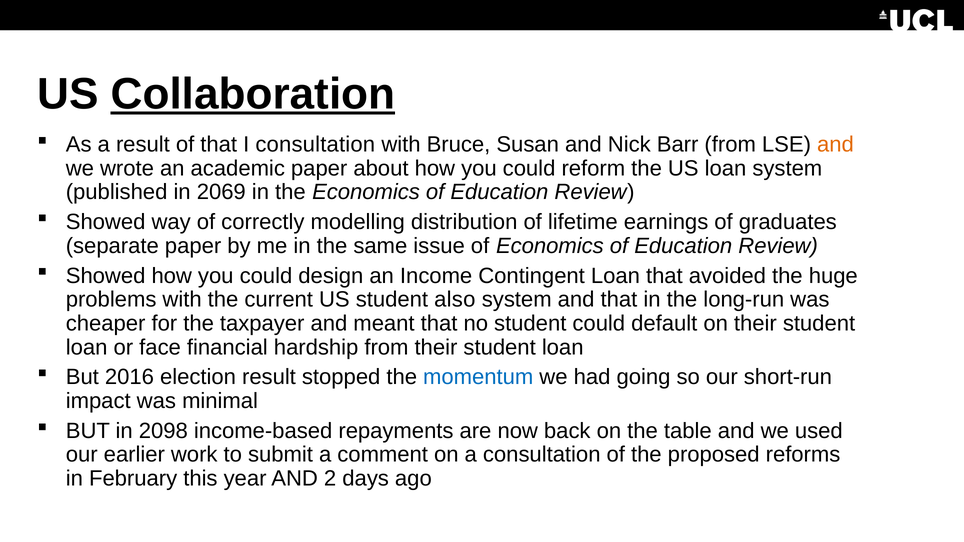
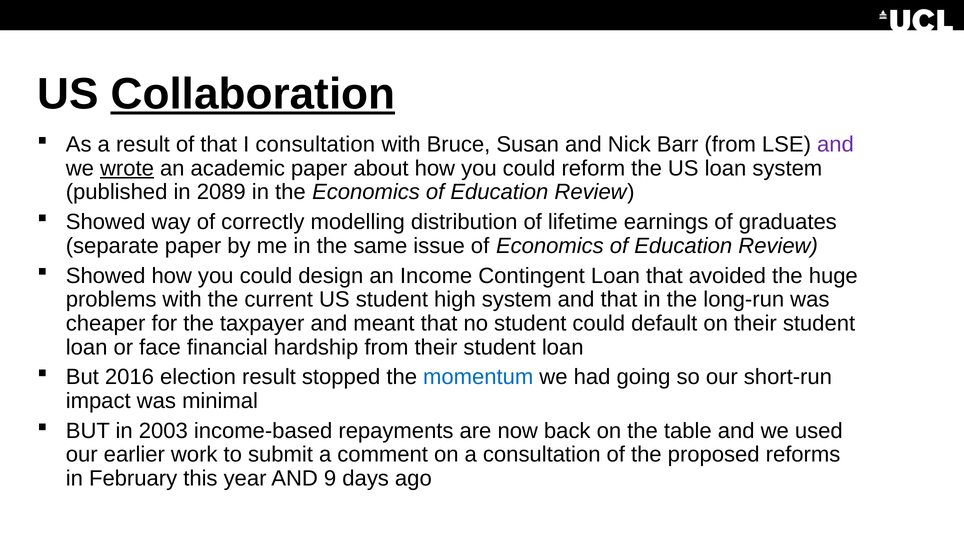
and at (835, 145) colour: orange -> purple
wrote underline: none -> present
2069: 2069 -> 2089
also: also -> high
2098: 2098 -> 2003
2: 2 -> 9
